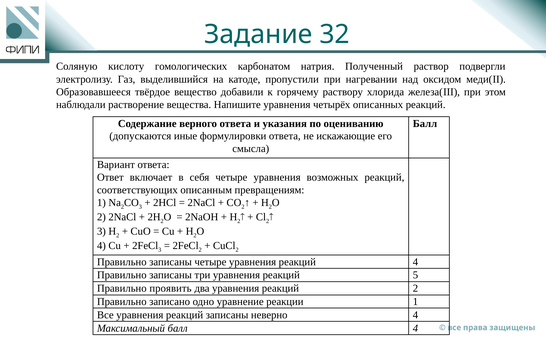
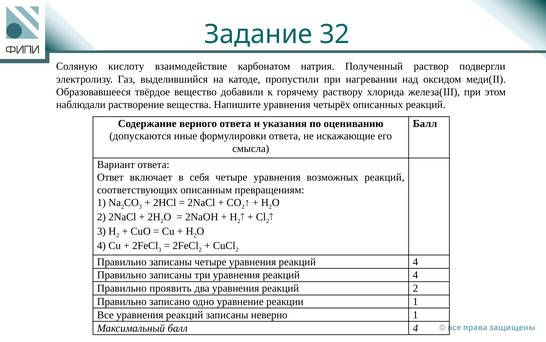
гомологических: гомологических -> взаимодействие
три уравнения реакций 5: 5 -> 4
неверно 4: 4 -> 1
